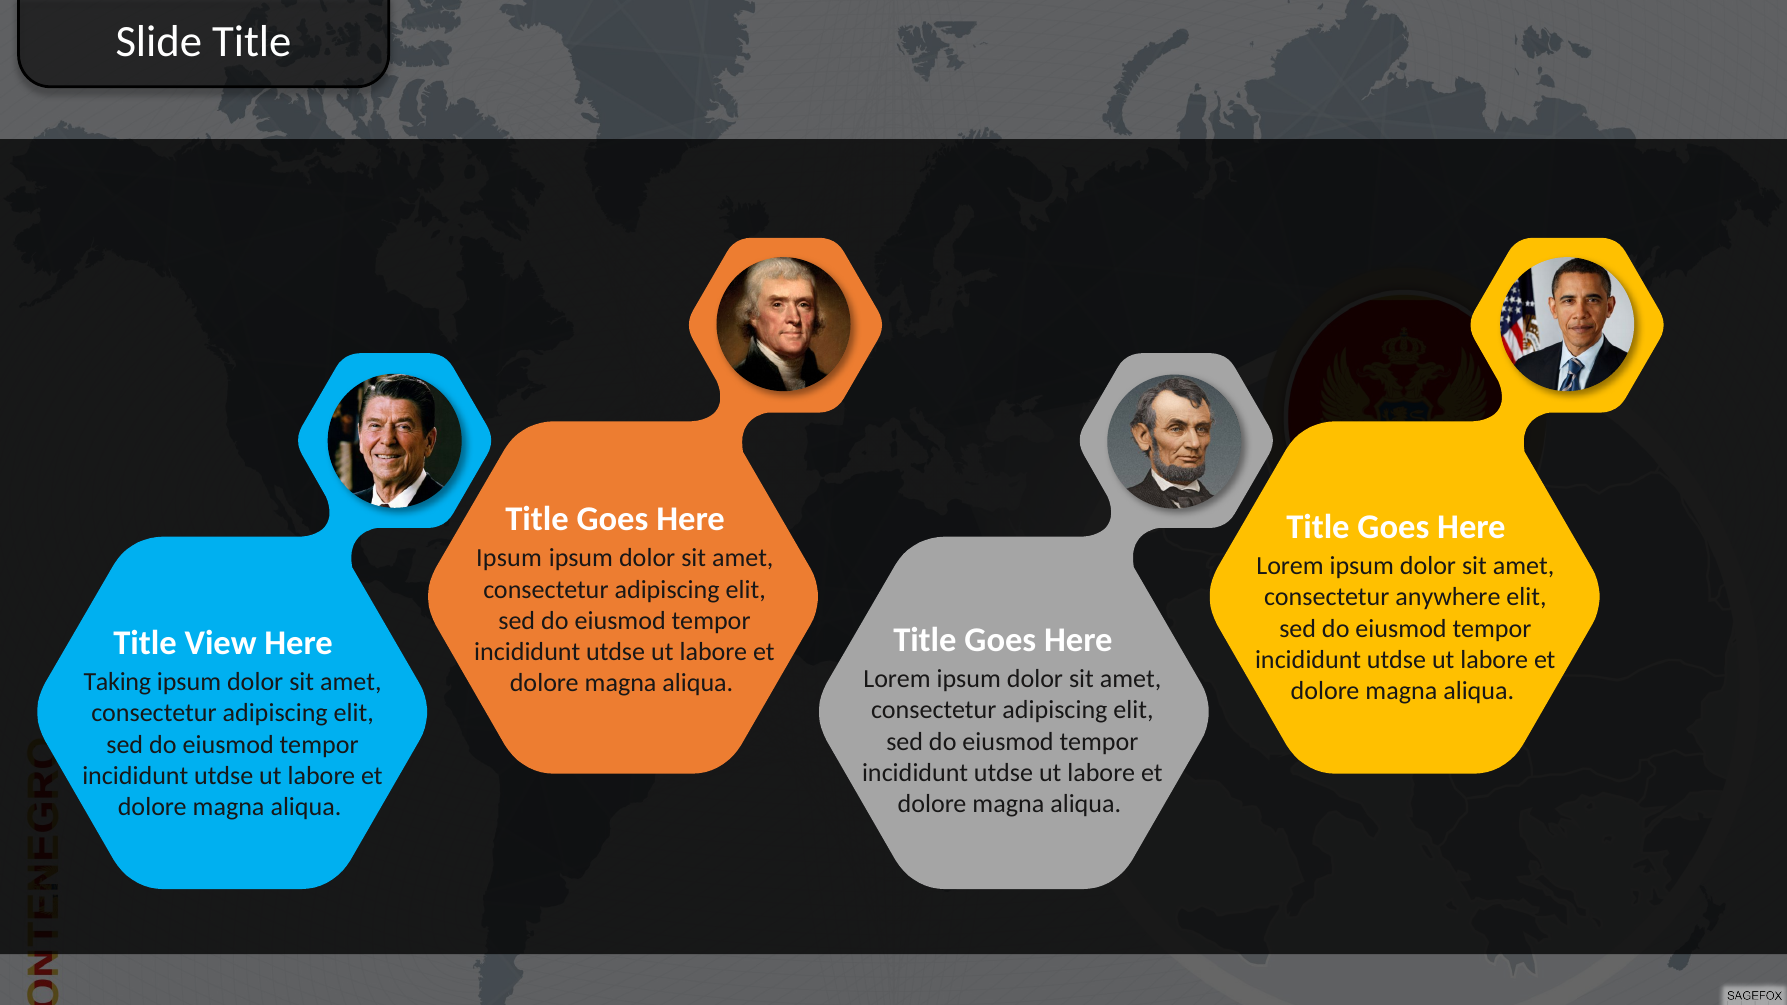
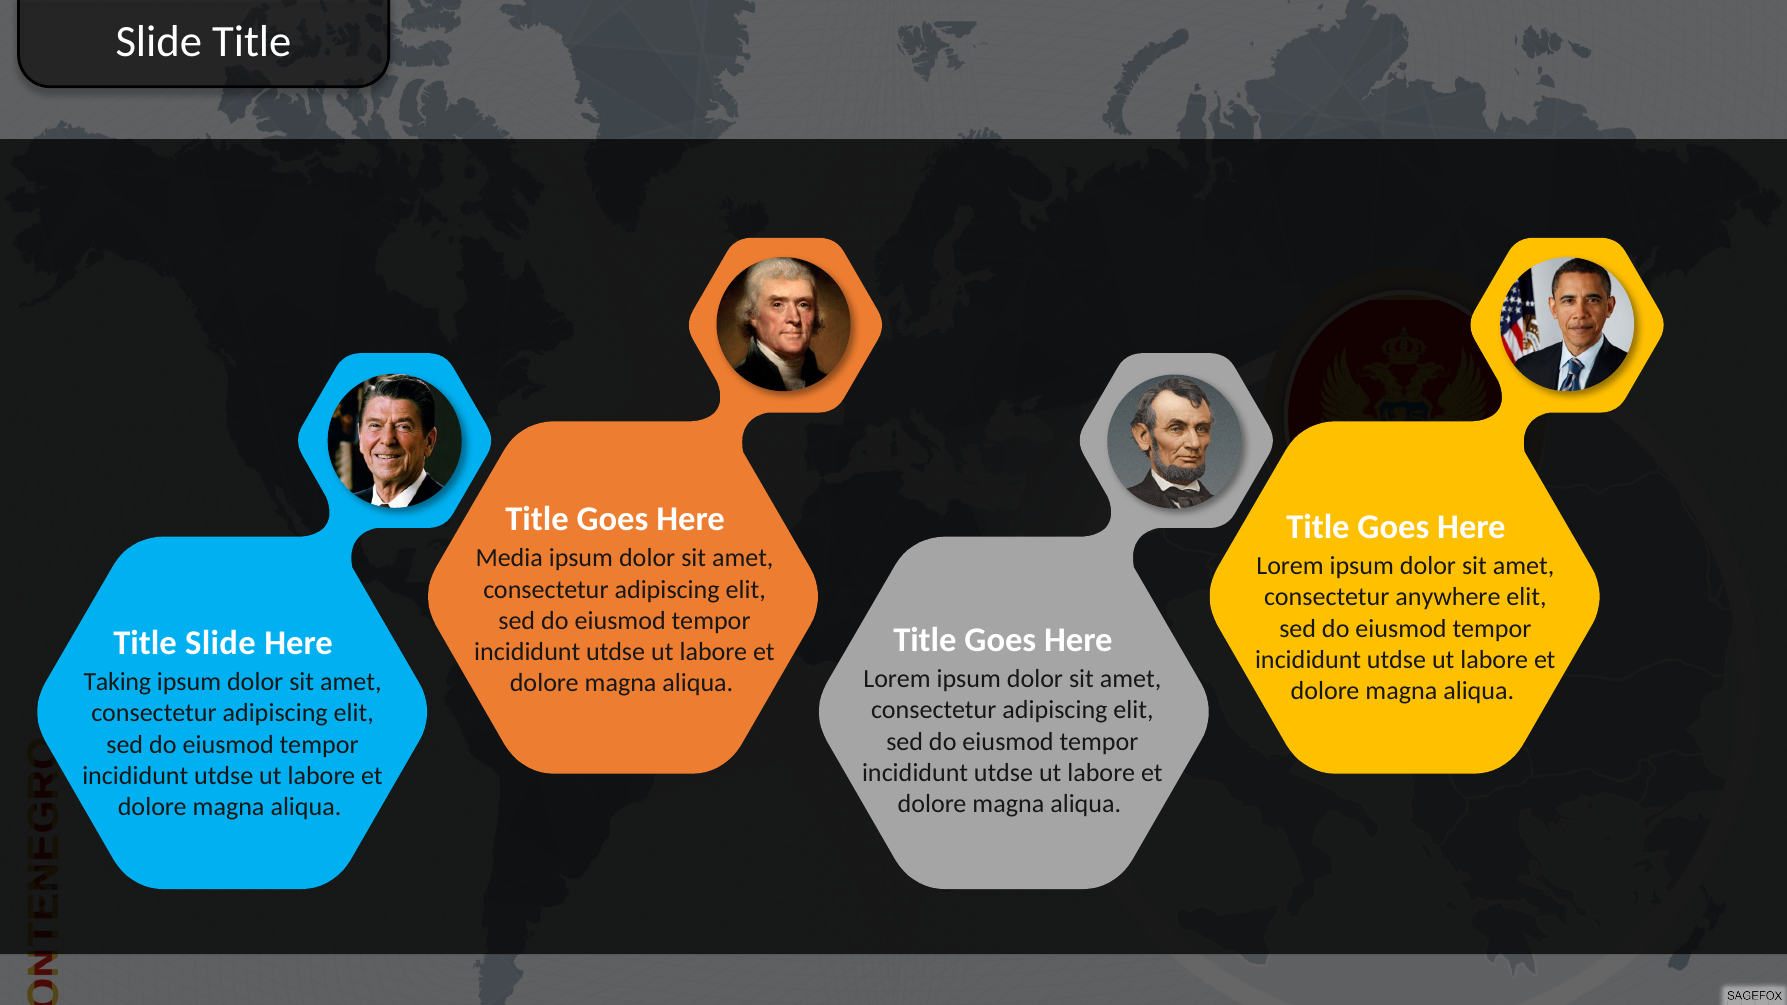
Ipsum at (509, 558): Ipsum -> Media
Title View: View -> Slide
